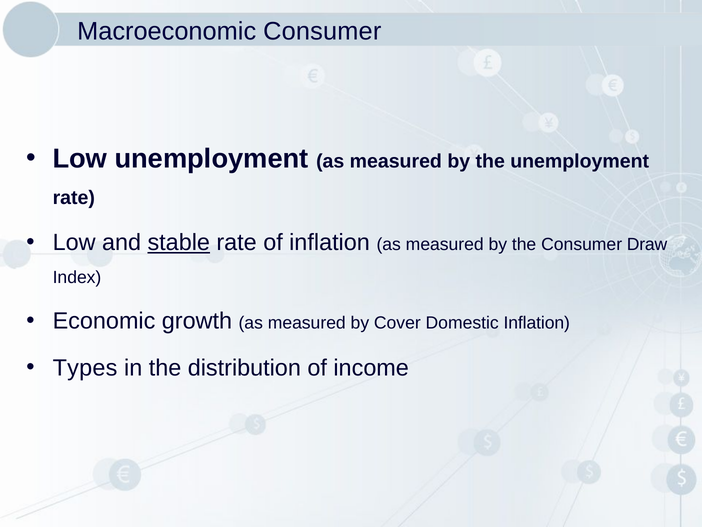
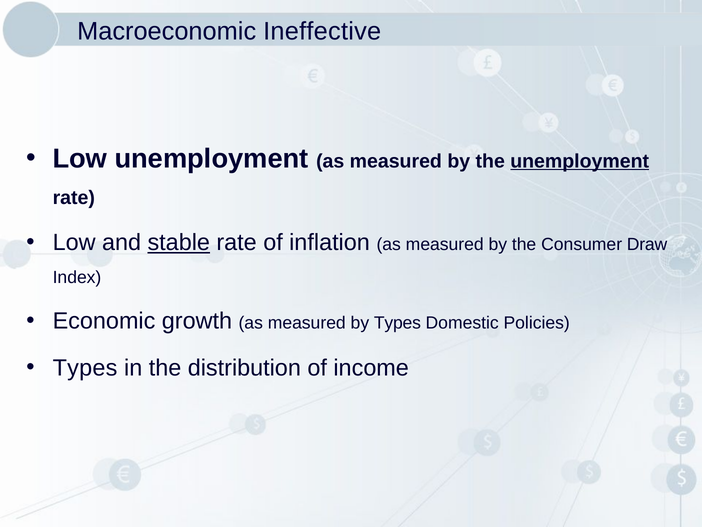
Macroeconomic Consumer: Consumer -> Ineffective
unemployment at (580, 161) underline: none -> present
by Cover: Cover -> Types
Domestic Inflation: Inflation -> Policies
